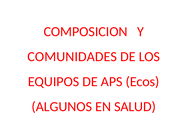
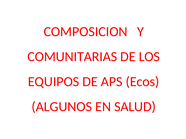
COMUNIDADES: COMUNIDADES -> COMUNITARIAS
